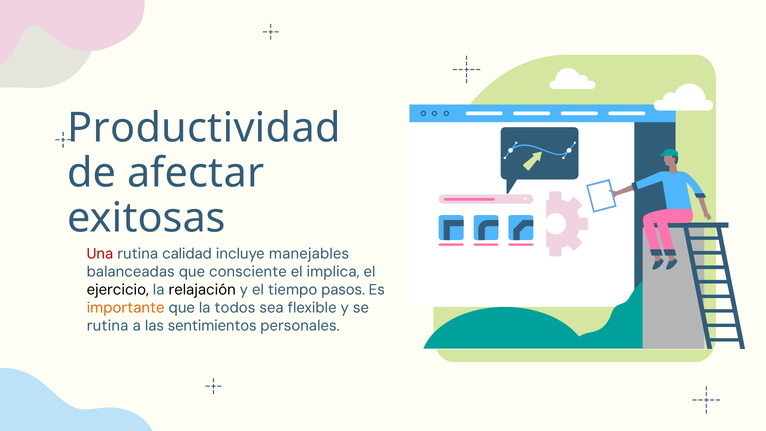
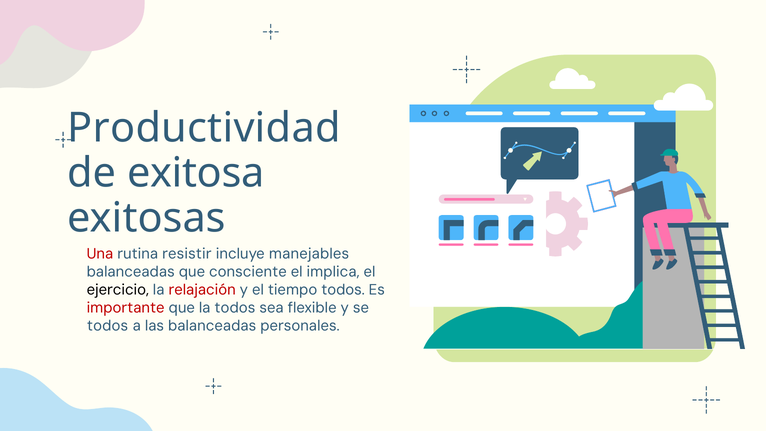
afectar: afectar -> exitosa
calidad: calidad -> resistir
relajación colour: black -> red
tiempo pasos: pasos -> todos
importante colour: orange -> red
rutina at (108, 326): rutina -> todos
las sentimientos: sentimientos -> balanceadas
